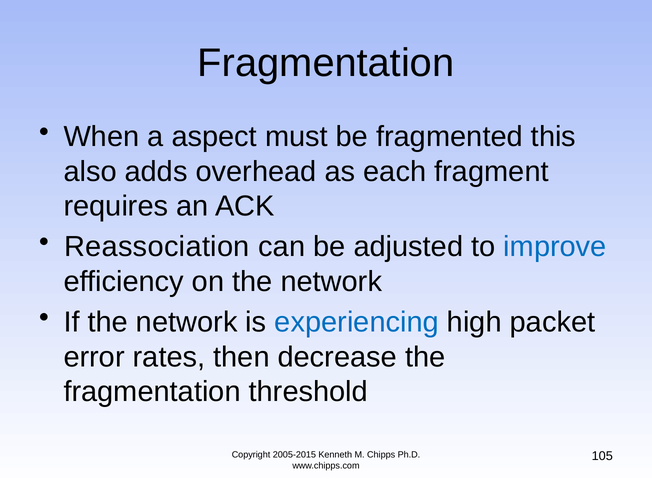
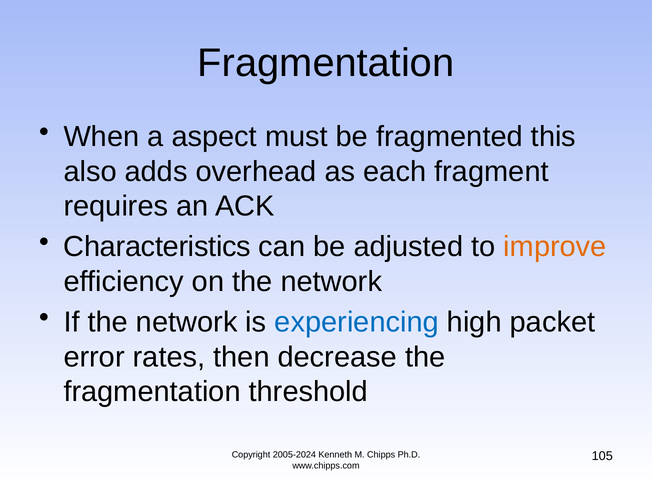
Reassociation: Reassociation -> Characteristics
improve colour: blue -> orange
2005-2015: 2005-2015 -> 2005-2024
